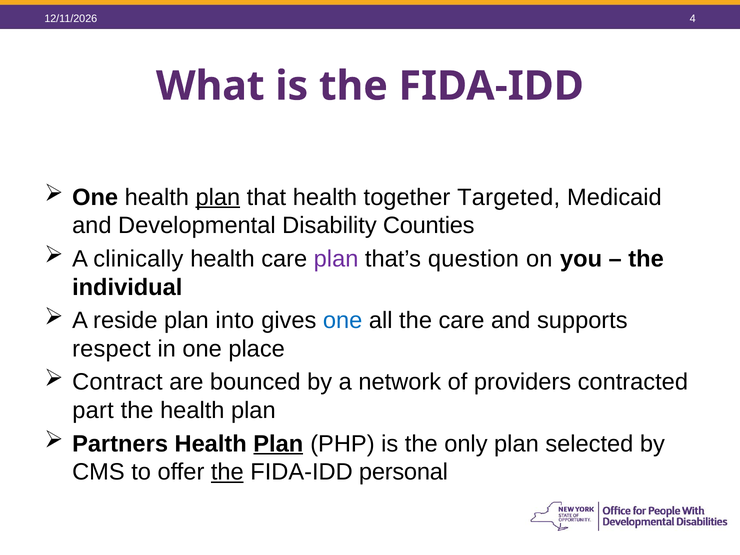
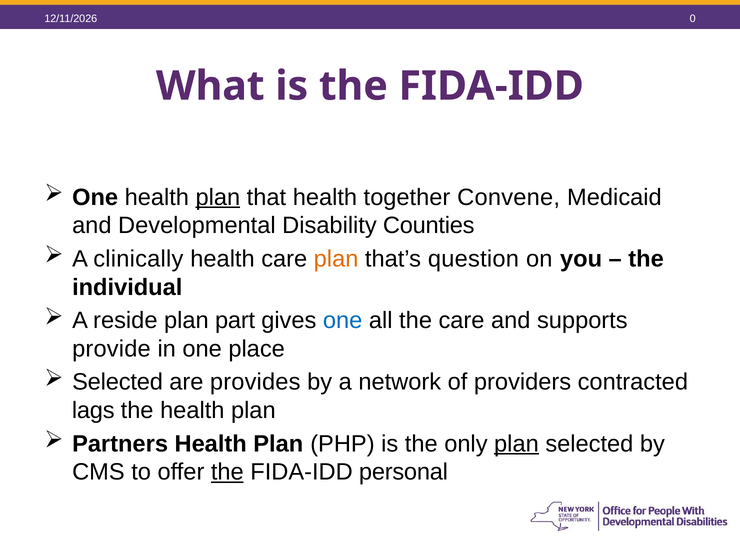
4: 4 -> 0
Targeted: Targeted -> Convene
plan at (336, 259) colour: purple -> orange
into: into -> part
respect: respect -> provide
Contract at (117, 382): Contract -> Selected
bounced: bounced -> provides
part: part -> lags
Plan at (278, 444) underline: present -> none
plan at (516, 444) underline: none -> present
